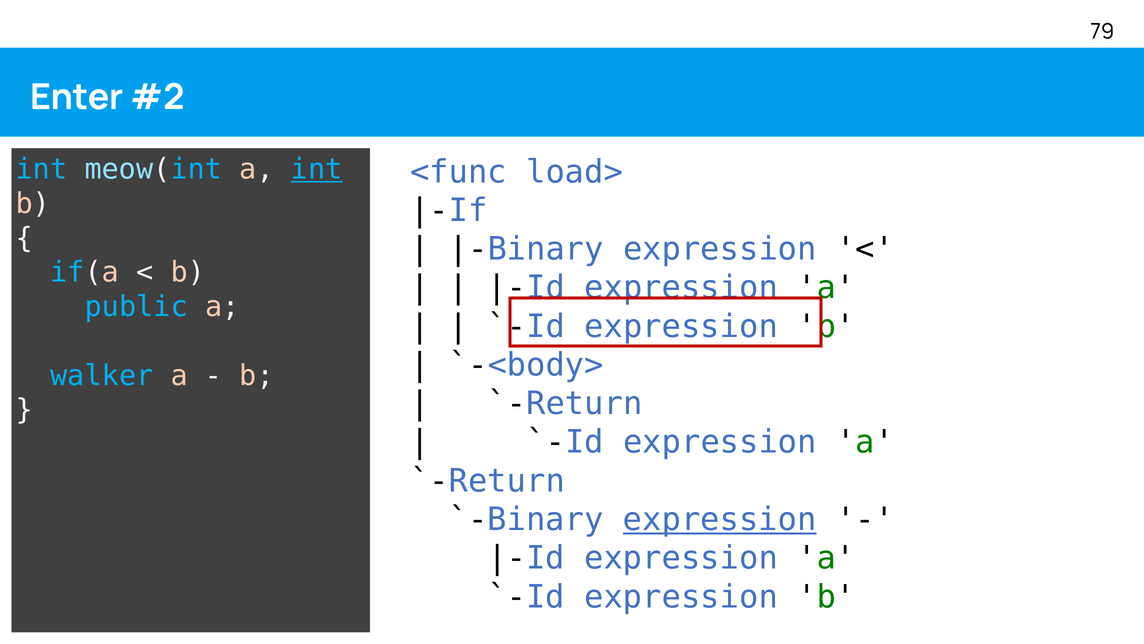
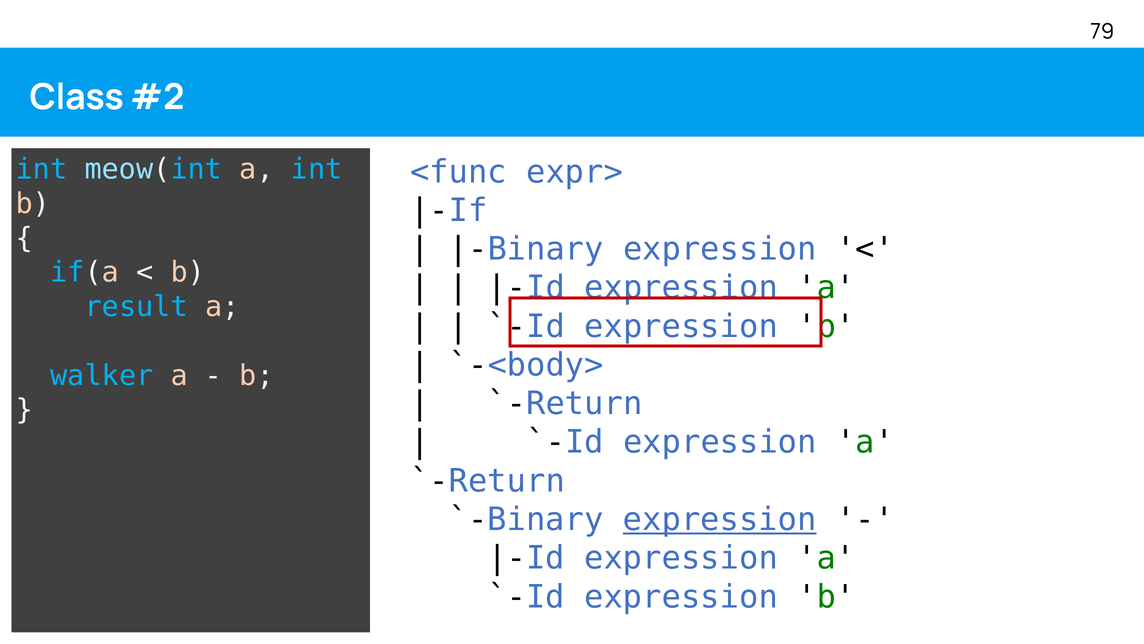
Enter: Enter -> Class
int at (317, 169) underline: present -> none
load>: load> -> expr>
public: public -> result
